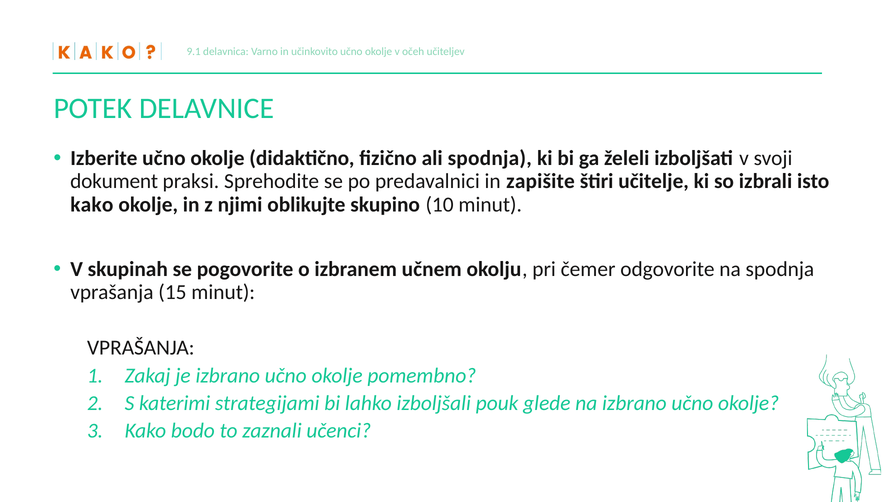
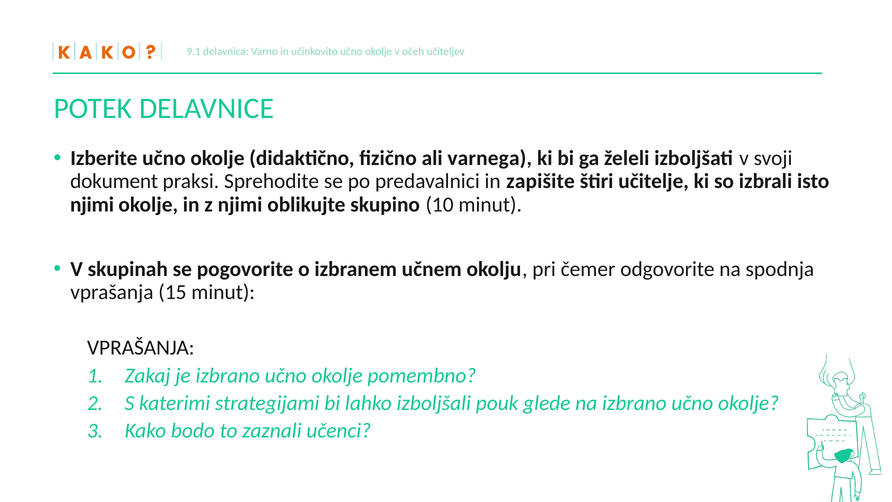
ali spodnja: spodnja -> varnega
kako at (92, 204): kako -> njimi
